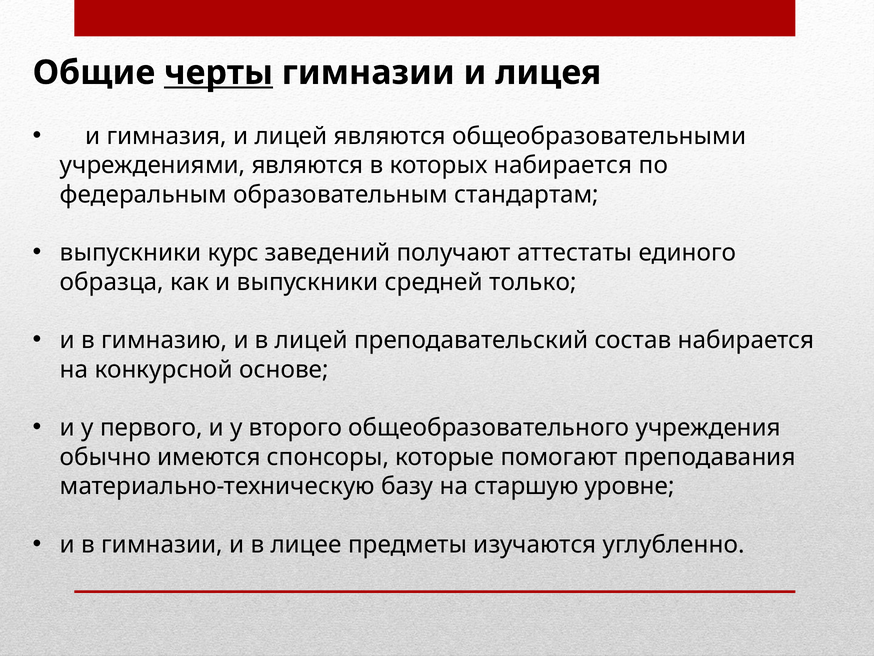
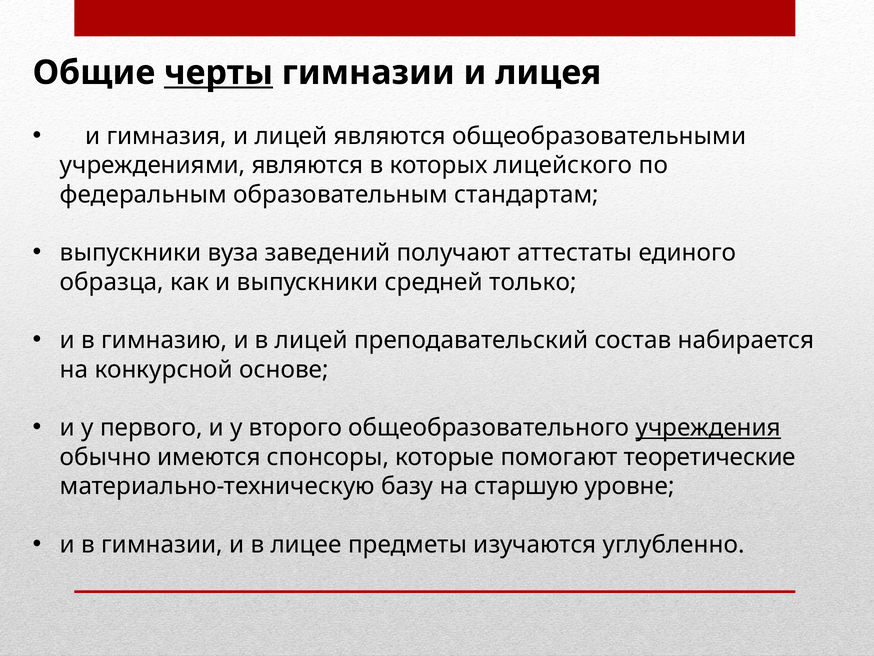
которых набирается: набирается -> лицейского
курс: курс -> вуза
учреждения underline: none -> present
преподавания: преподавания -> теоретические
